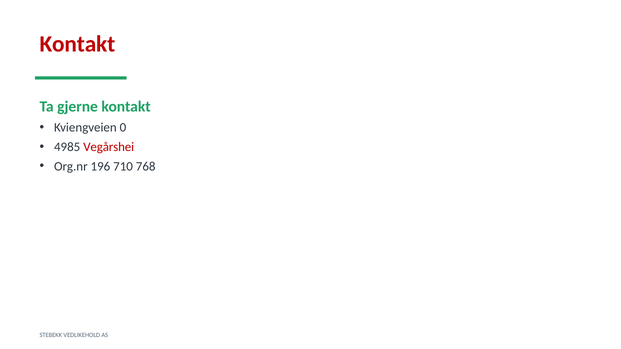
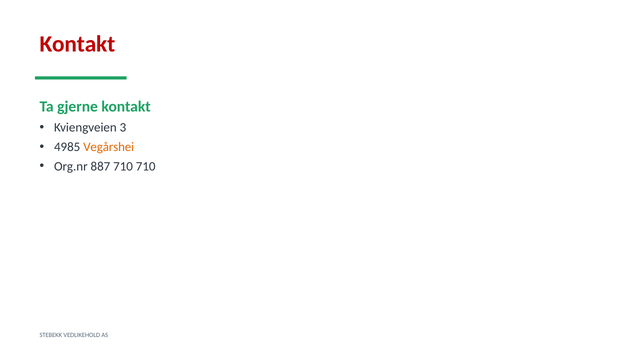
0: 0 -> 3
Vegårshei colour: red -> orange
196: 196 -> 887
710 768: 768 -> 710
